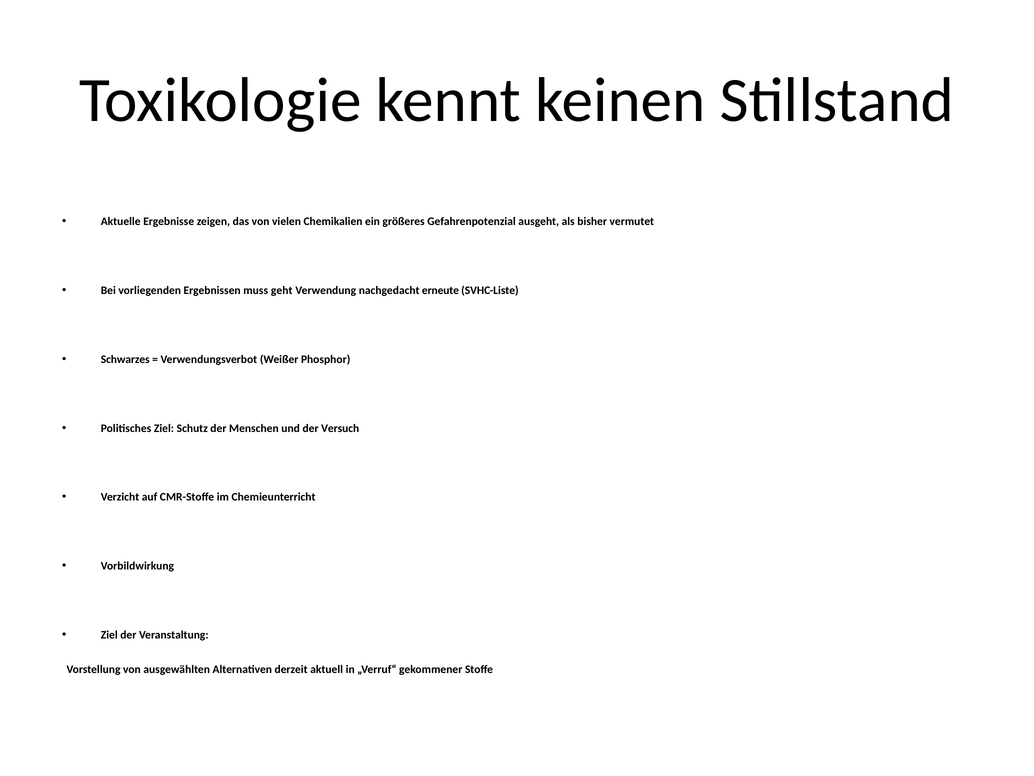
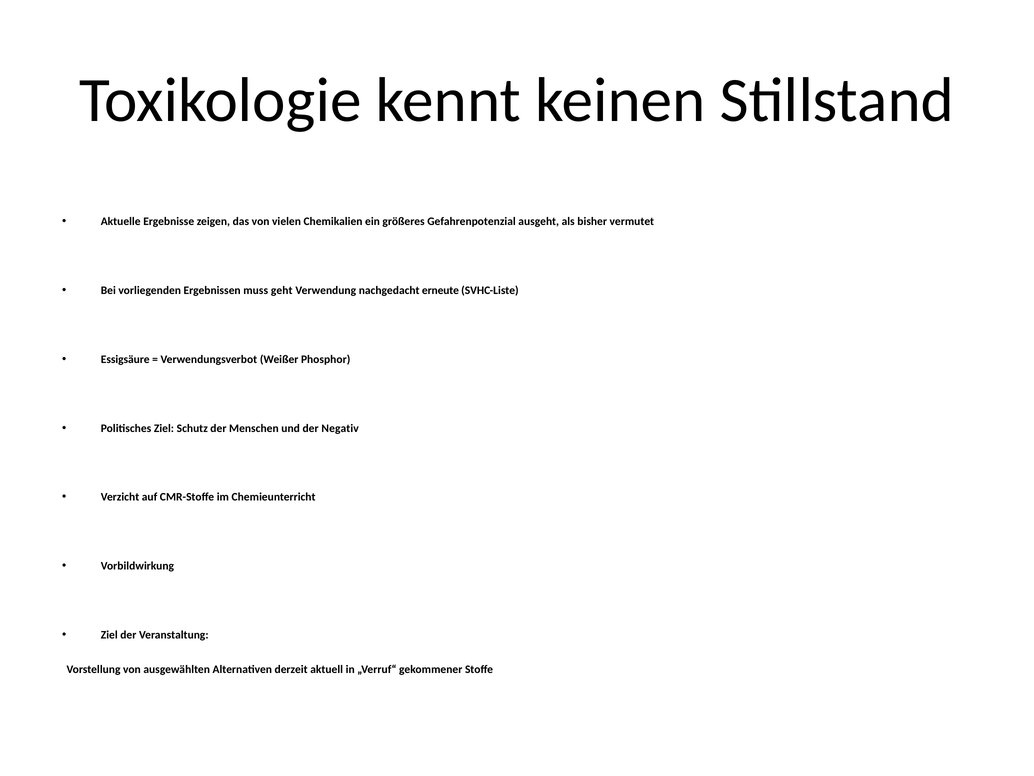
Schwarzes: Schwarzes -> Essigsäure
Versuch: Versuch -> Negativ
